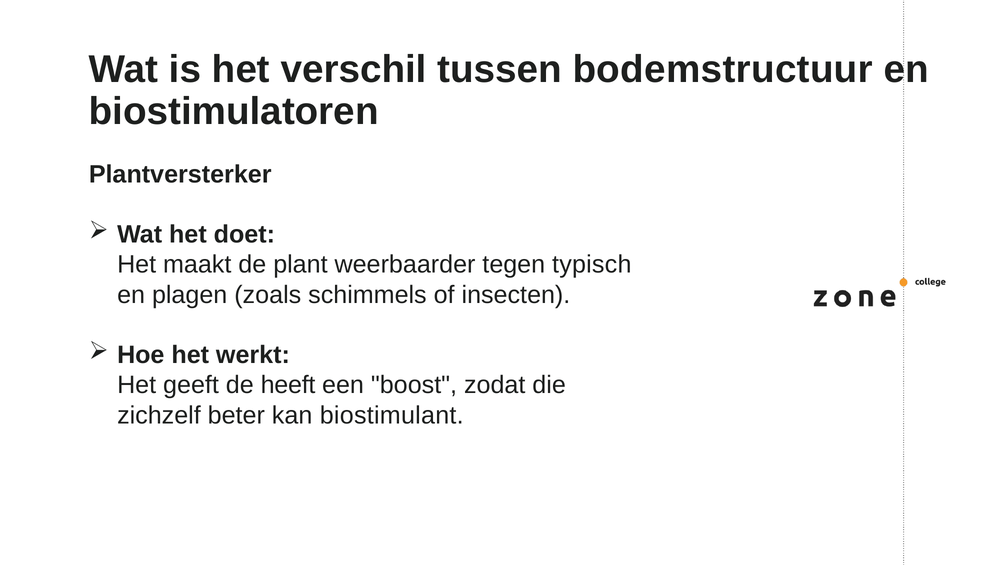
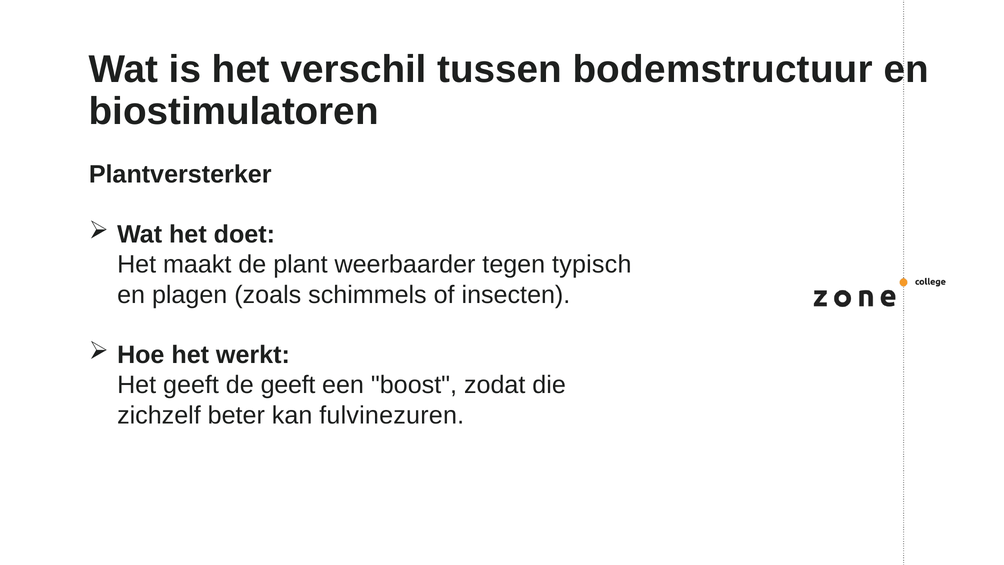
de heeft: heeft -> geeft
biostimulant: biostimulant -> fulvinezuren
